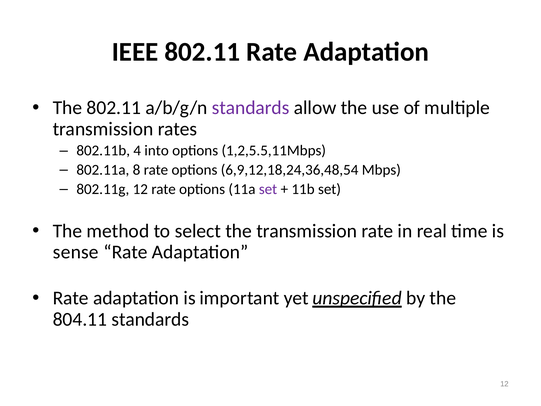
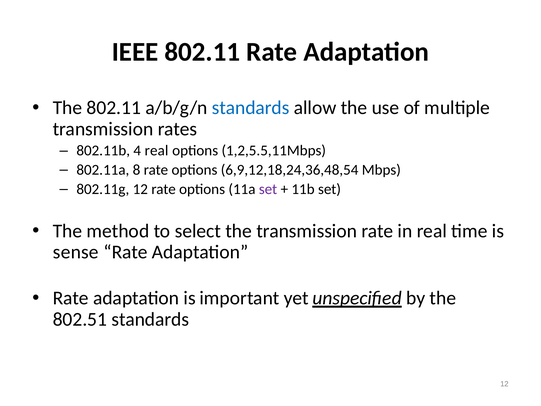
standards at (251, 108) colour: purple -> blue
4 into: into -> real
804.11: 804.11 -> 802.51
